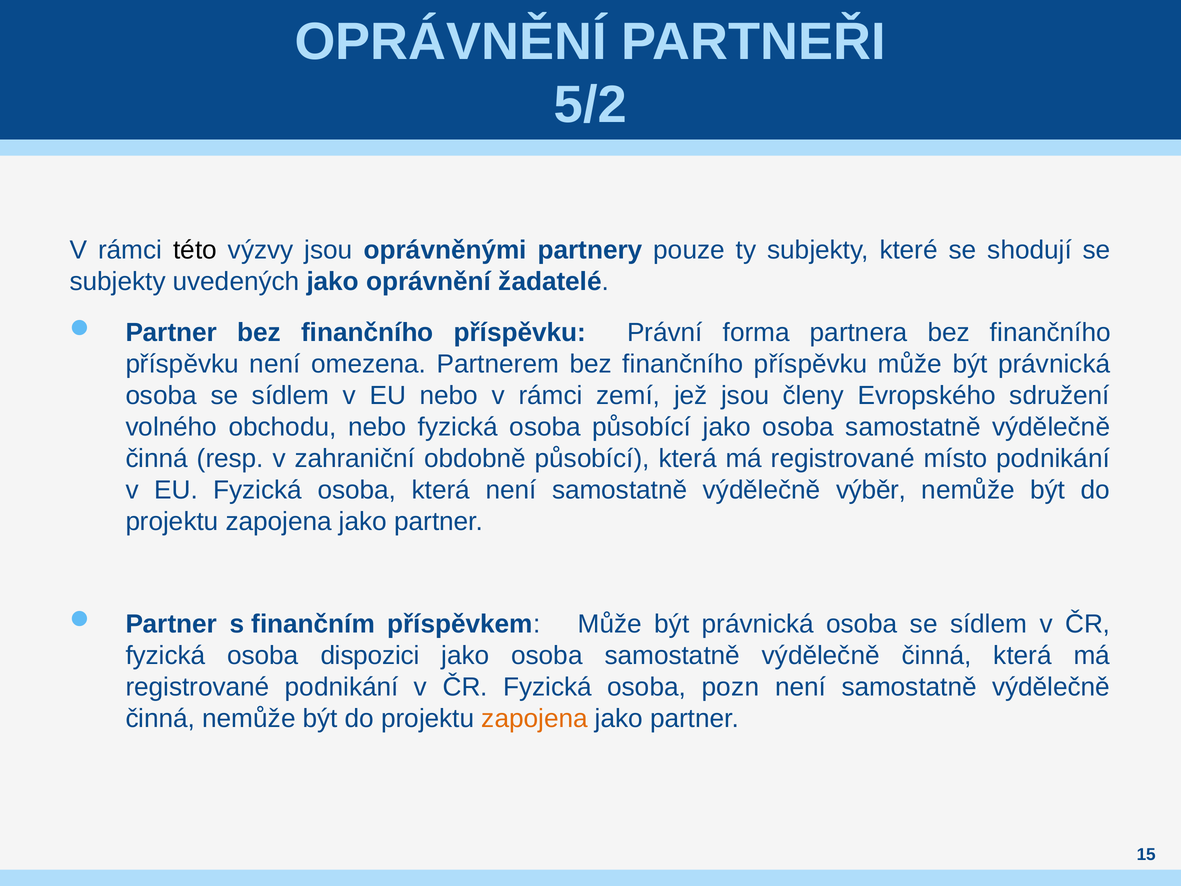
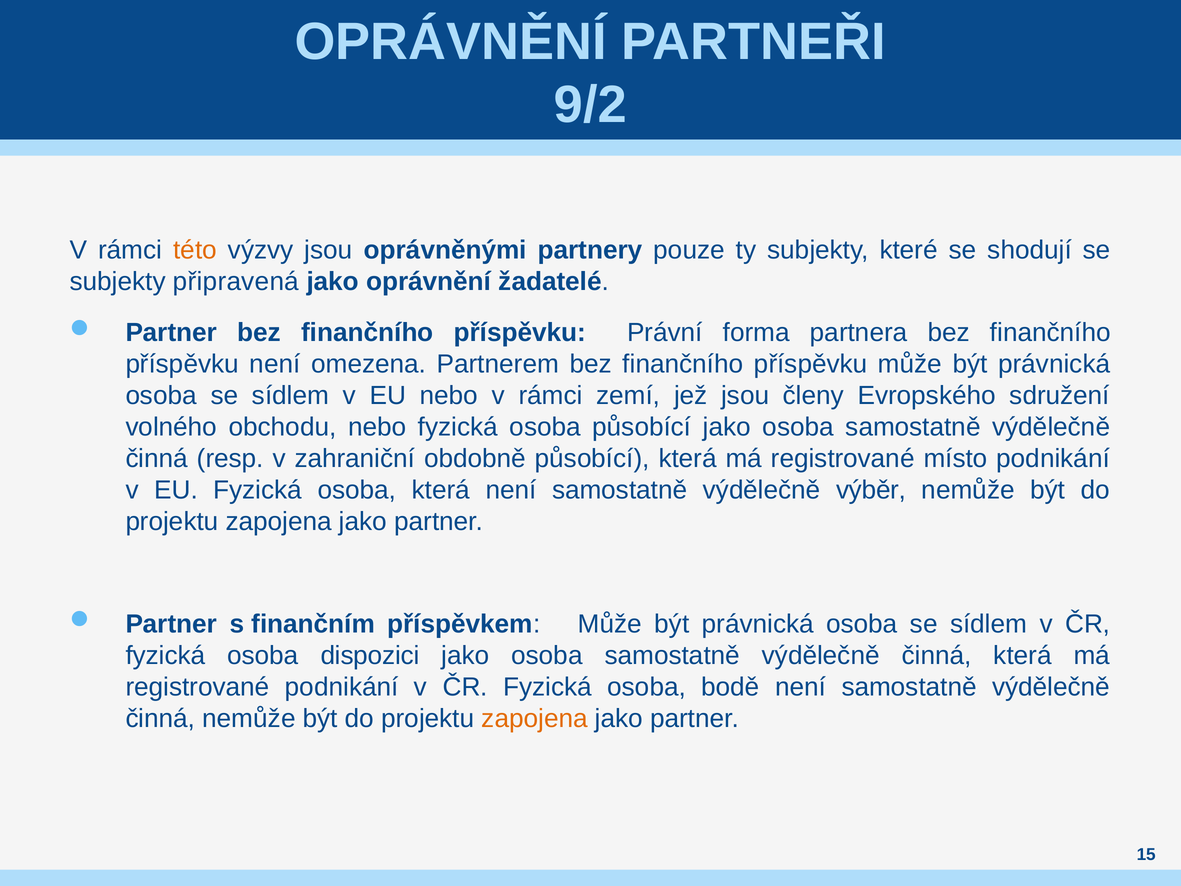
5/2: 5/2 -> 9/2
této colour: black -> orange
uvedených: uvedených -> připravená
pozn: pozn -> bodě
